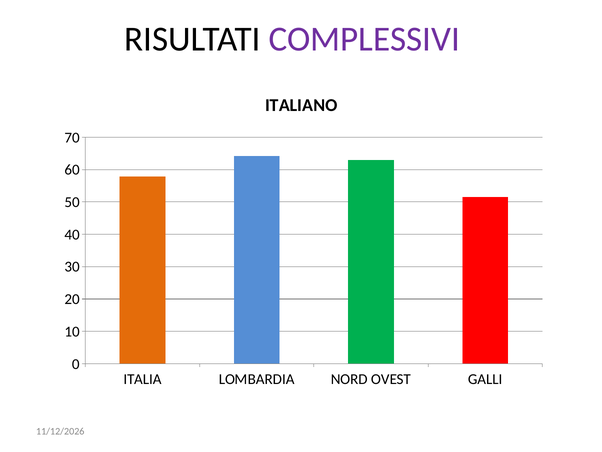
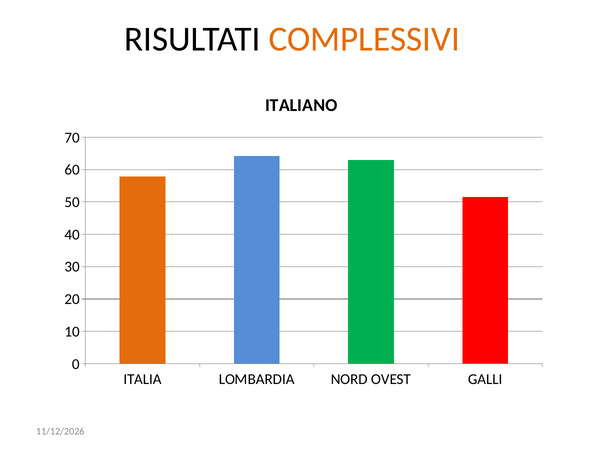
COMPLESSIVI colour: purple -> orange
